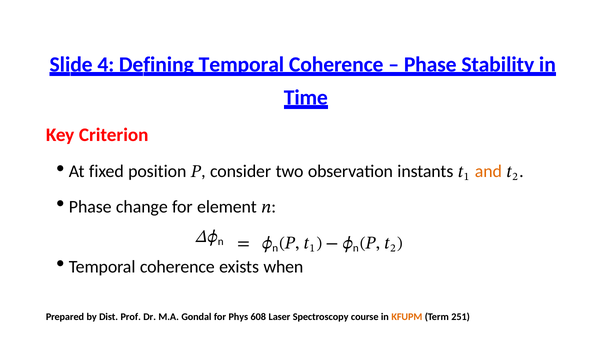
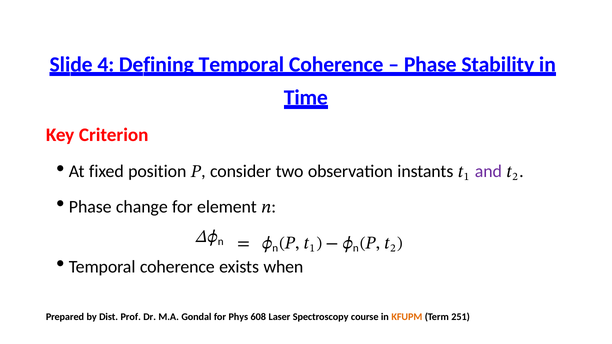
and colour: orange -> purple
